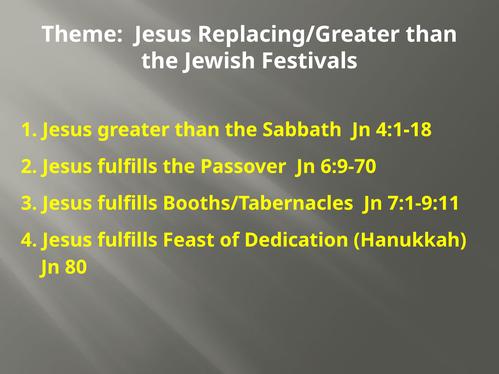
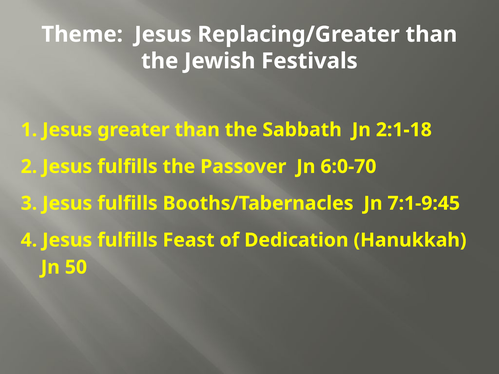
4:1-18: 4:1-18 -> 2:1-18
6:9-70: 6:9-70 -> 6:0-70
7:1-9:11: 7:1-9:11 -> 7:1-9:45
80: 80 -> 50
